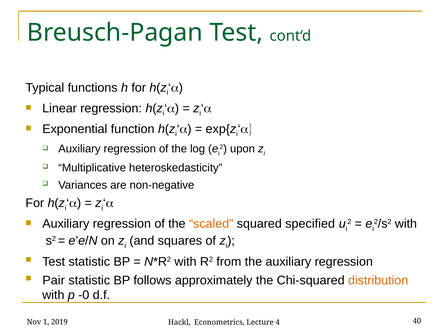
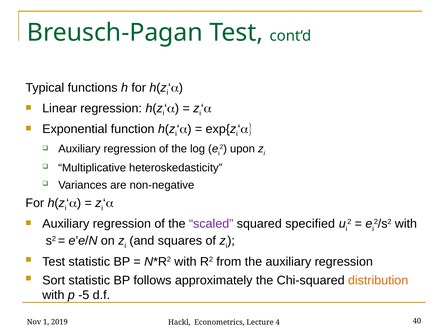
scaled colour: orange -> purple
Pair: Pair -> Sort
-0: -0 -> -5
